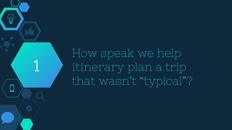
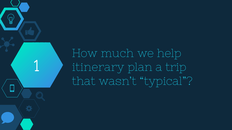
speak: speak -> much
